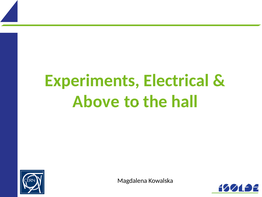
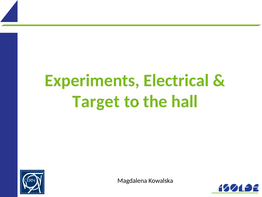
Above: Above -> Target
